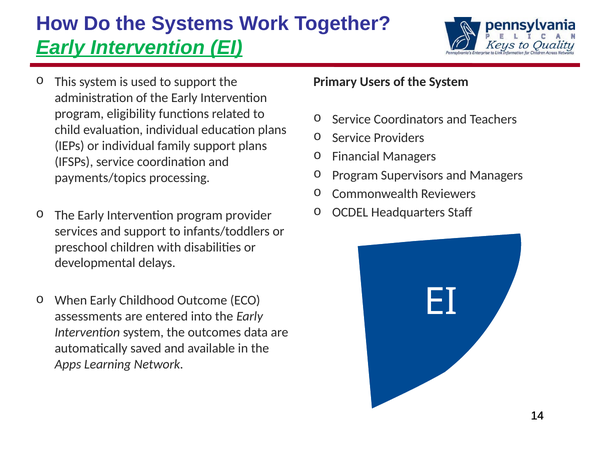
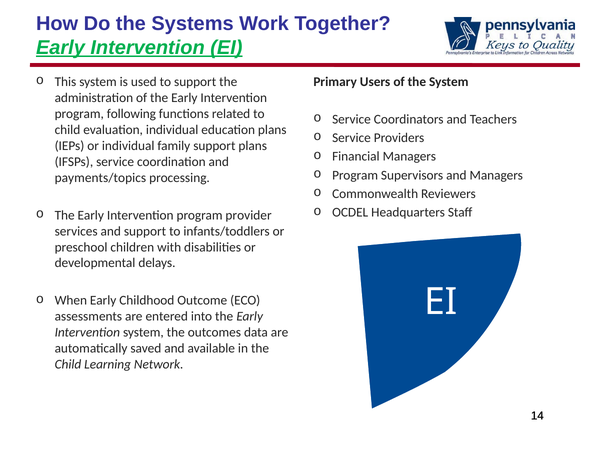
eligibility: eligibility -> following
Apps at (68, 364): Apps -> Child
